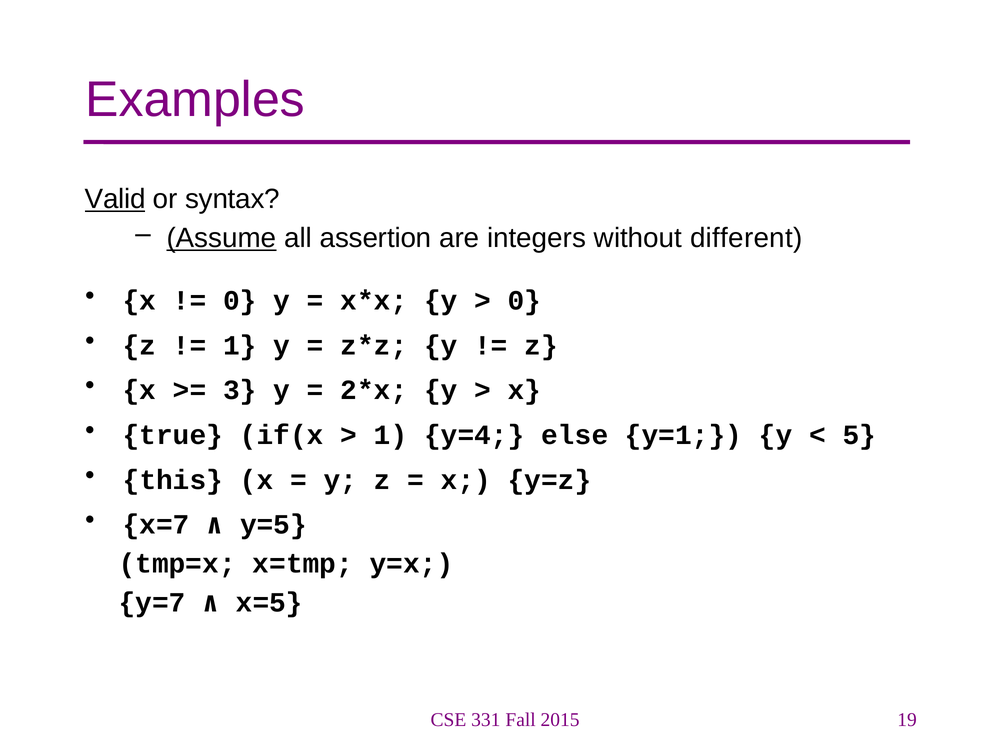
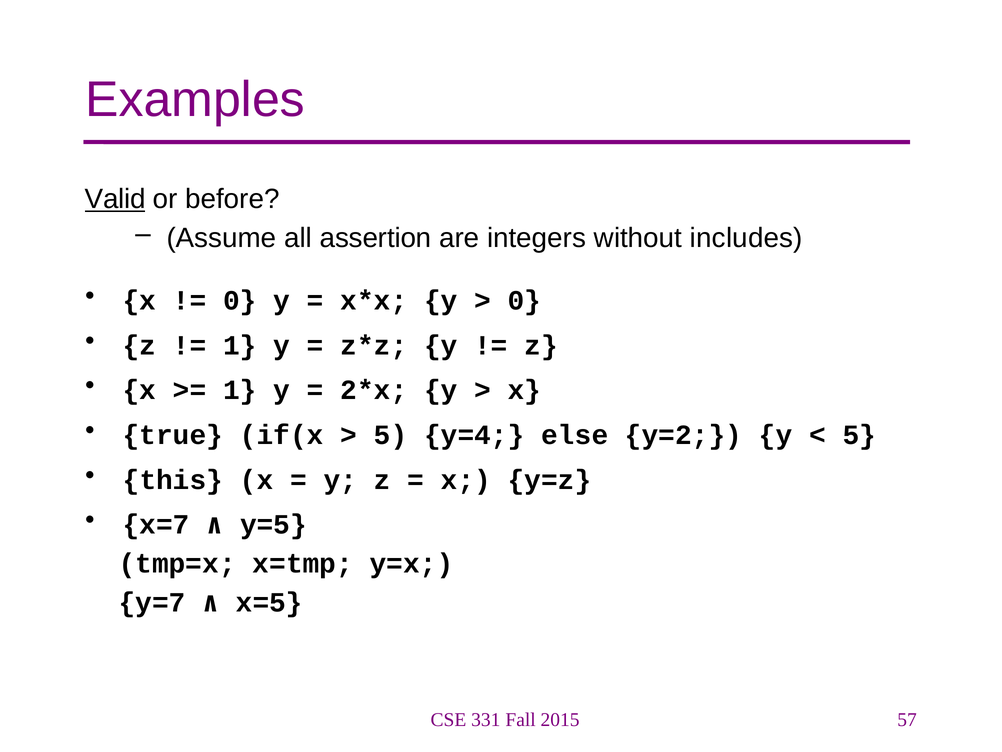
syntax: syntax -> before
Assume underline: present -> none
different: different -> includes
3 at (240, 390): 3 -> 1
1 at (391, 435): 1 -> 5
y=1: y=1 -> y=2
19: 19 -> 57
